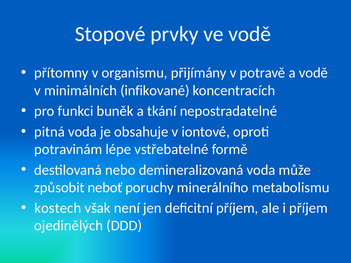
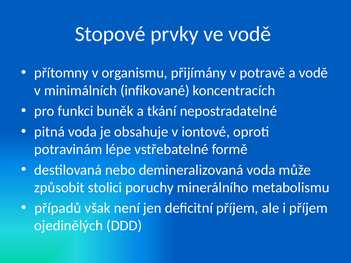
neboť: neboť -> stolici
kostech: kostech -> případů
